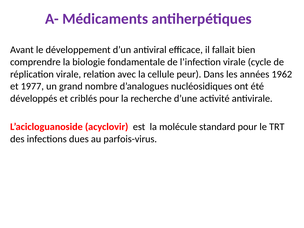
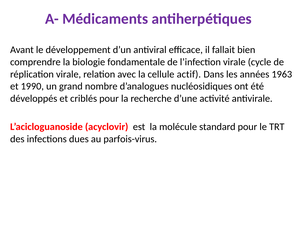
peur: peur -> actif
1962: 1962 -> 1963
1977: 1977 -> 1990
